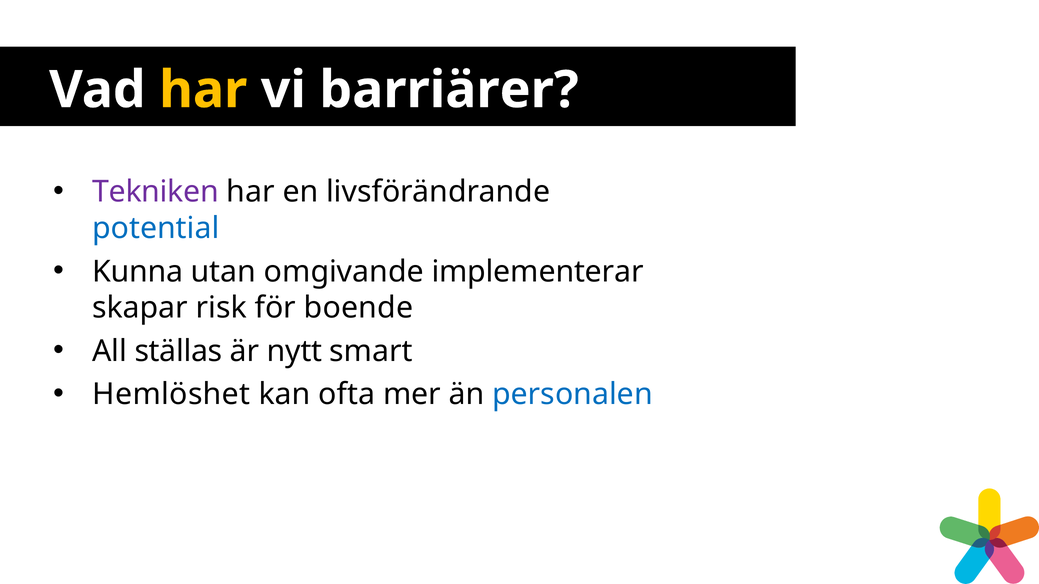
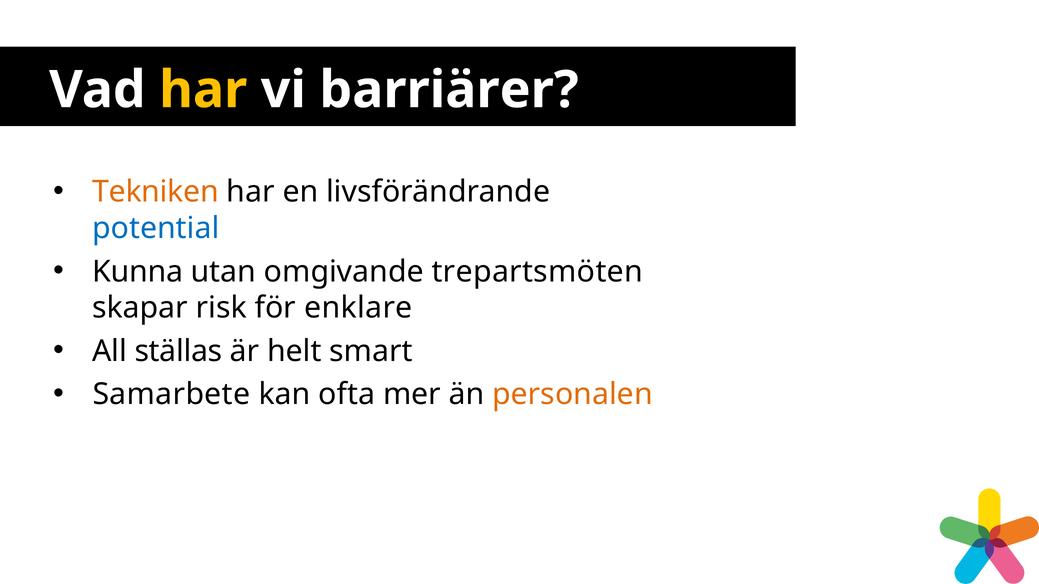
Tekniken colour: purple -> orange
implementerar: implementerar -> trepartsmöten
boende: boende -> enklare
nytt: nytt -> helt
Hemlöshet: Hemlöshet -> Samarbete
personalen colour: blue -> orange
